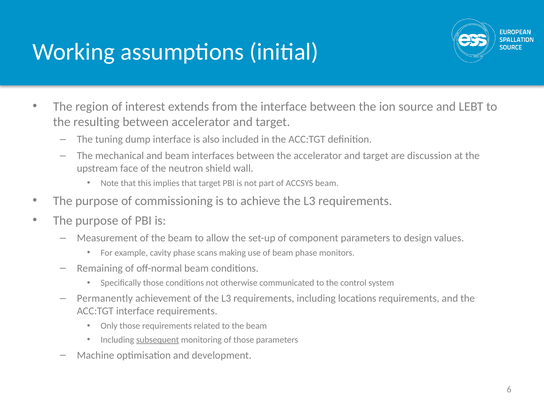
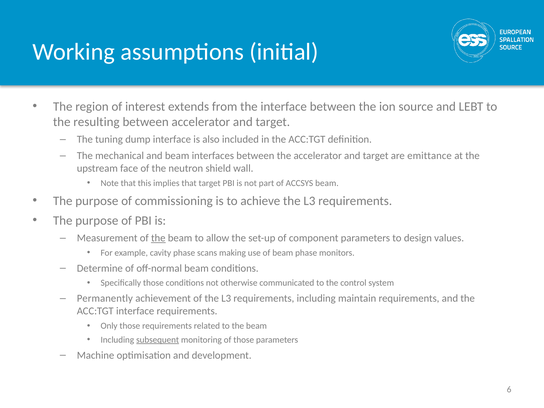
discussion: discussion -> emittance
the at (158, 238) underline: none -> present
Remaining: Remaining -> Determine
locations: locations -> maintain
